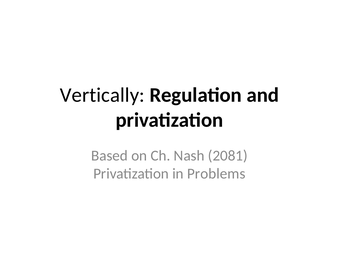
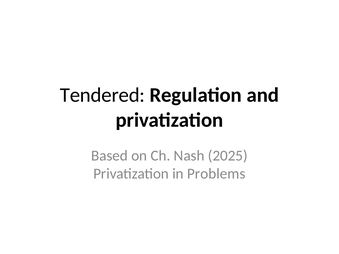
Vertically: Vertically -> Tendered
2081: 2081 -> 2025
